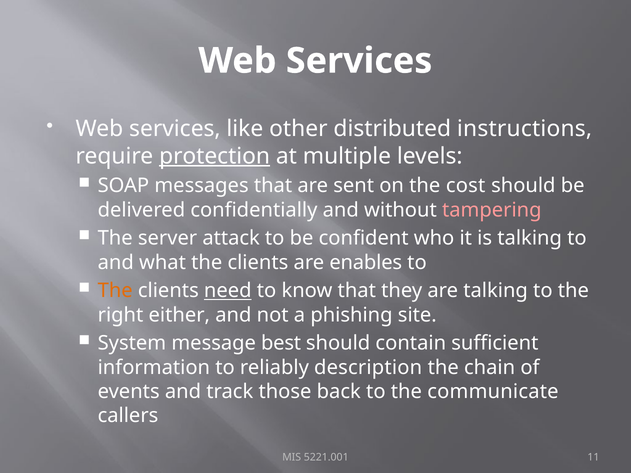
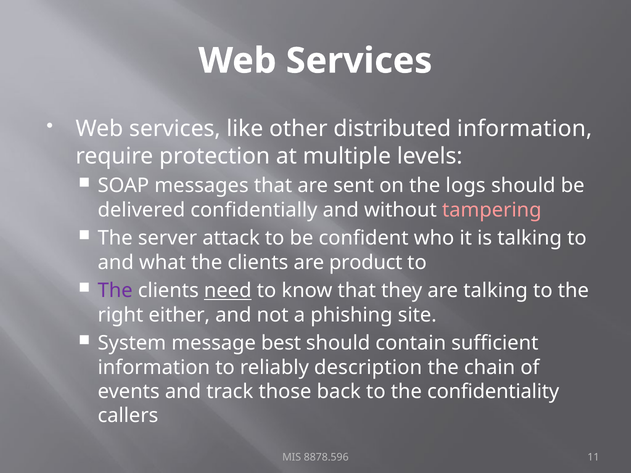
distributed instructions: instructions -> information
protection underline: present -> none
cost: cost -> logs
enables: enables -> product
The at (115, 291) colour: orange -> purple
communicate: communicate -> confidentiality
5221.001: 5221.001 -> 8878.596
